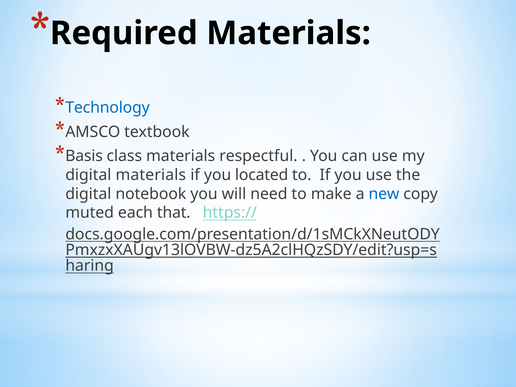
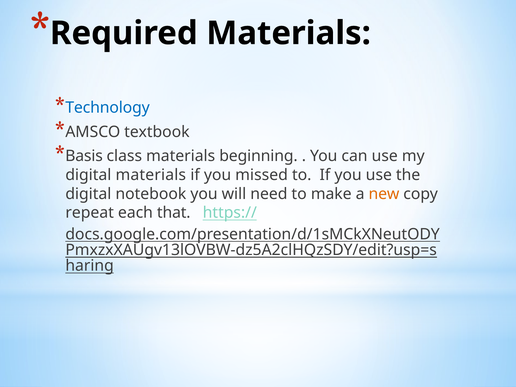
respectful: respectful -> beginning
located: located -> missed
new colour: blue -> orange
muted: muted -> repeat
